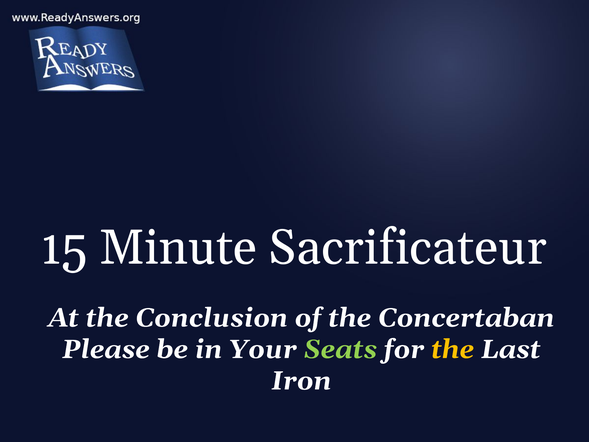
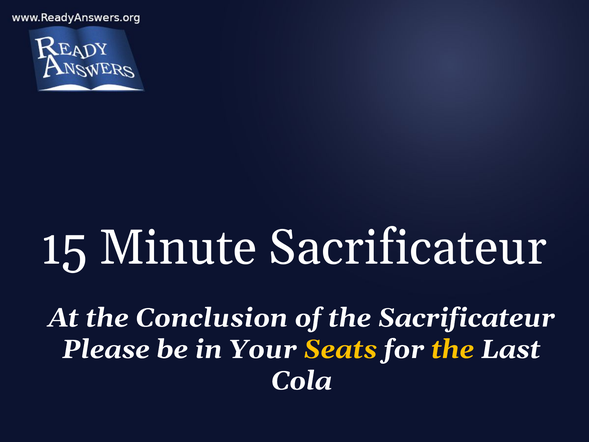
the Concertaban: Concertaban -> Sacrificateur
Seats colour: light green -> yellow
Iron: Iron -> Cola
